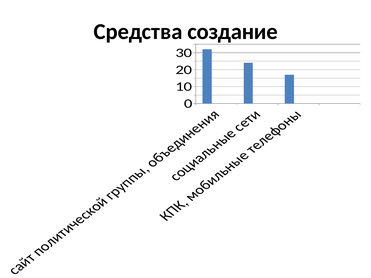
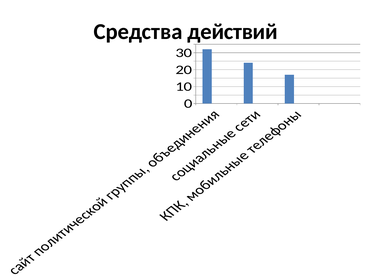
создание: создание -> действий
